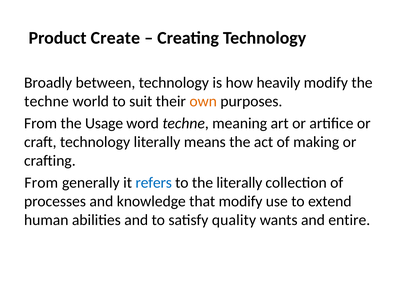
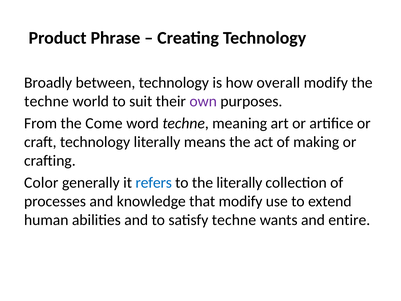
Create: Create -> Phrase
heavily: heavily -> overall
own colour: orange -> purple
Usage: Usage -> Come
From at (41, 183): From -> Color
satisfy quality: quality -> techne
